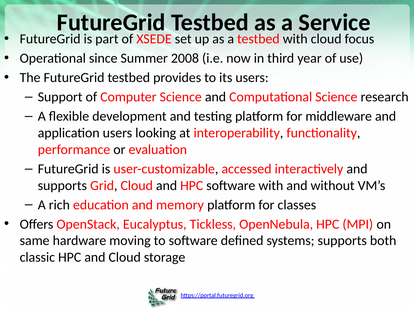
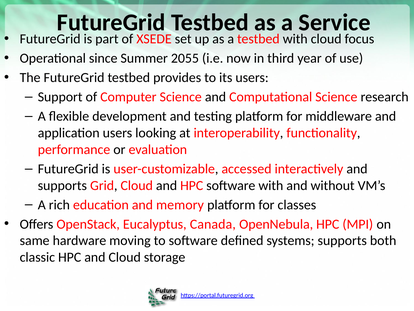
2008: 2008 -> 2055
Tickless: Tickless -> Canada
